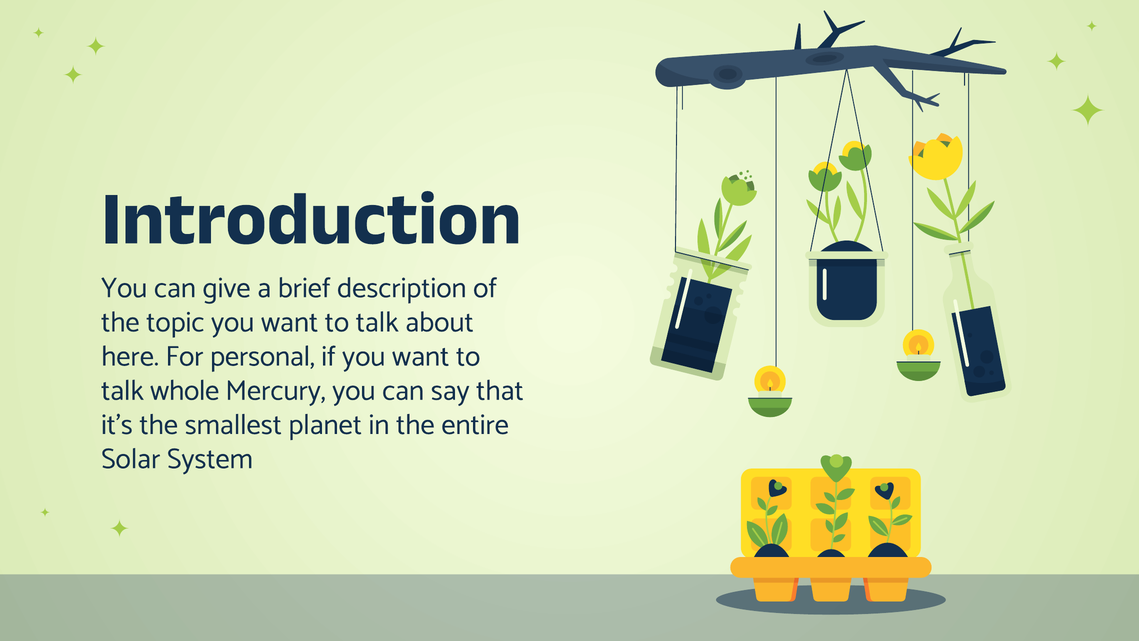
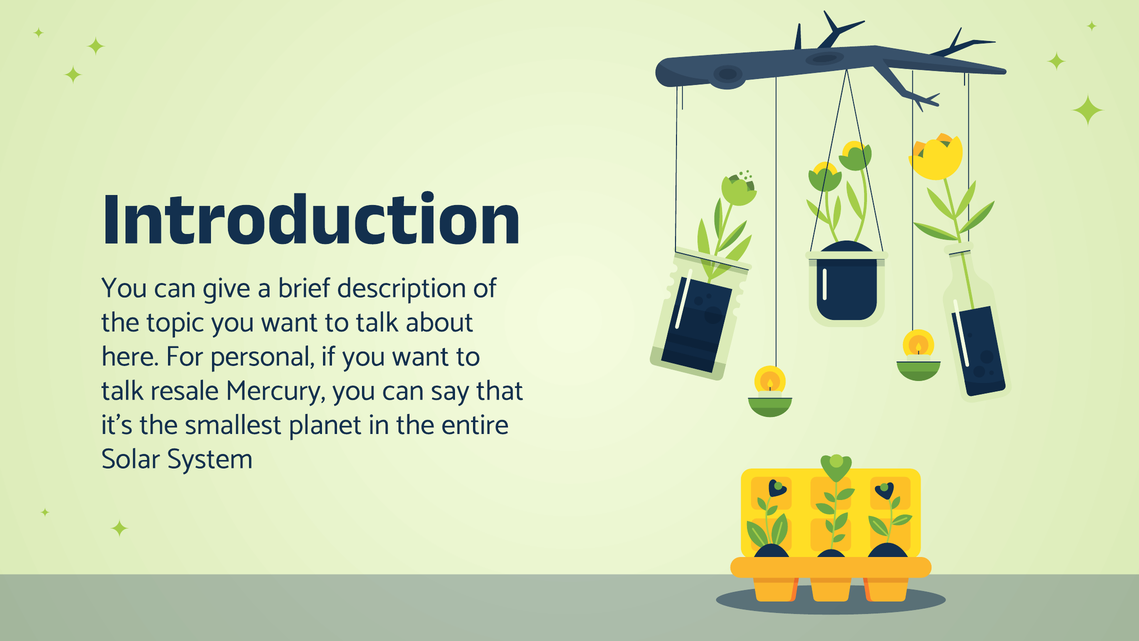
whole: whole -> resale
